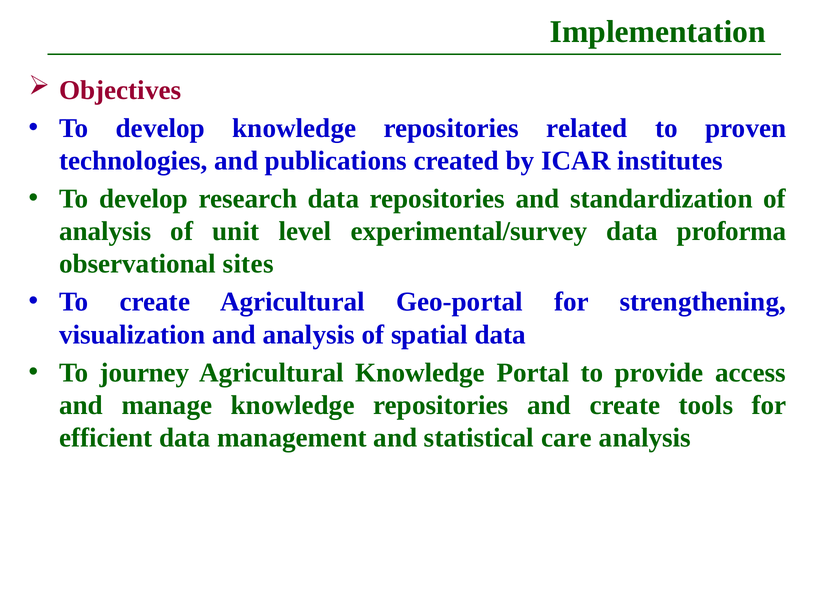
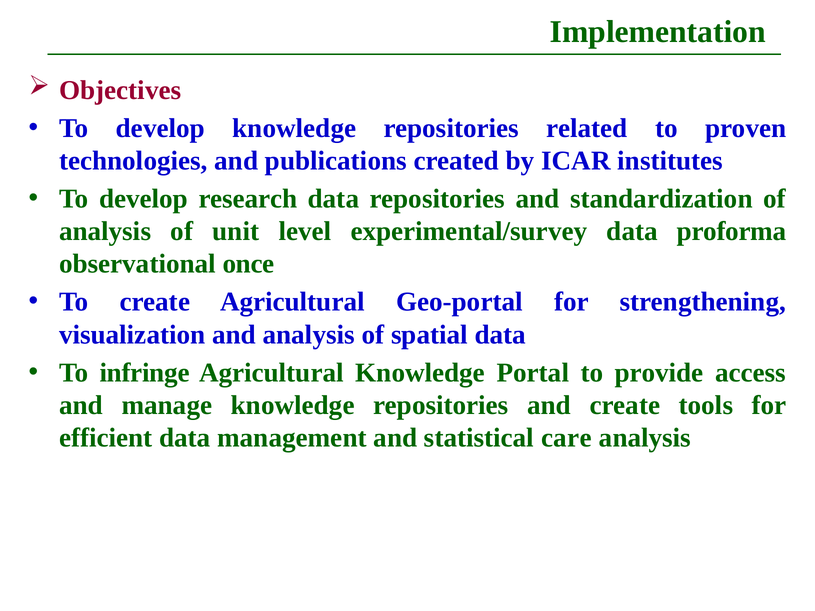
sites: sites -> once
journey: journey -> infringe
